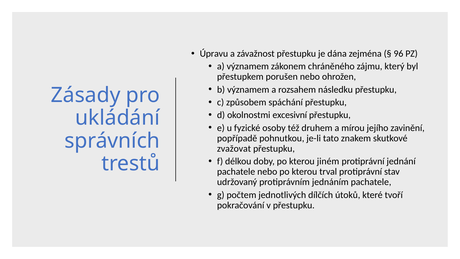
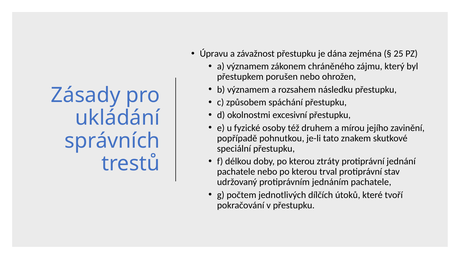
96: 96 -> 25
zvažovat: zvažovat -> speciální
jiném: jiném -> ztráty
